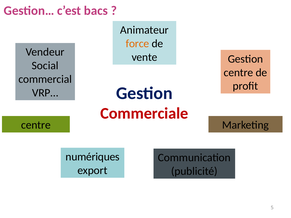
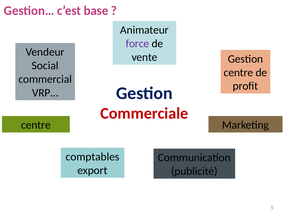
bacs: bacs -> base
force colour: orange -> purple
numériques: numériques -> comptables
